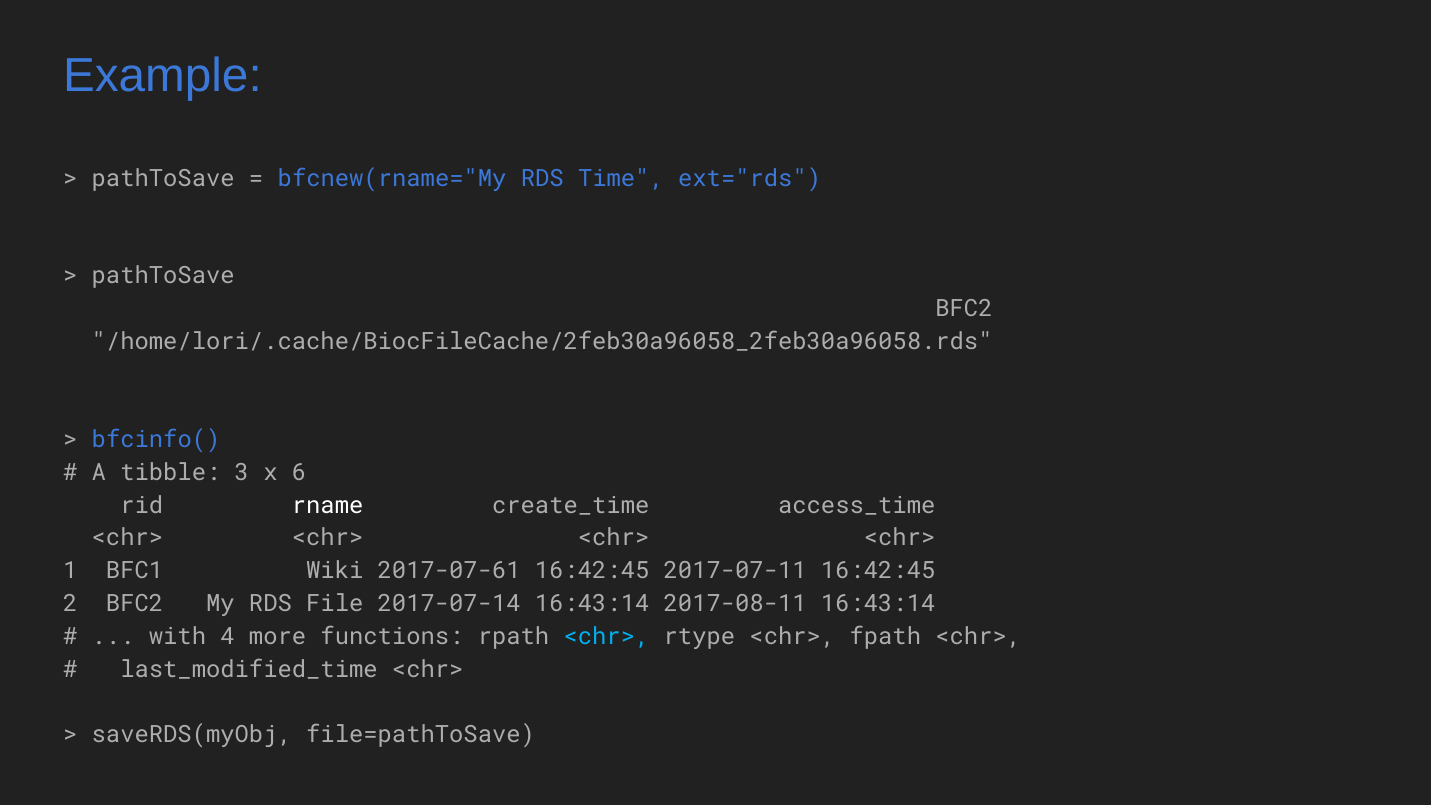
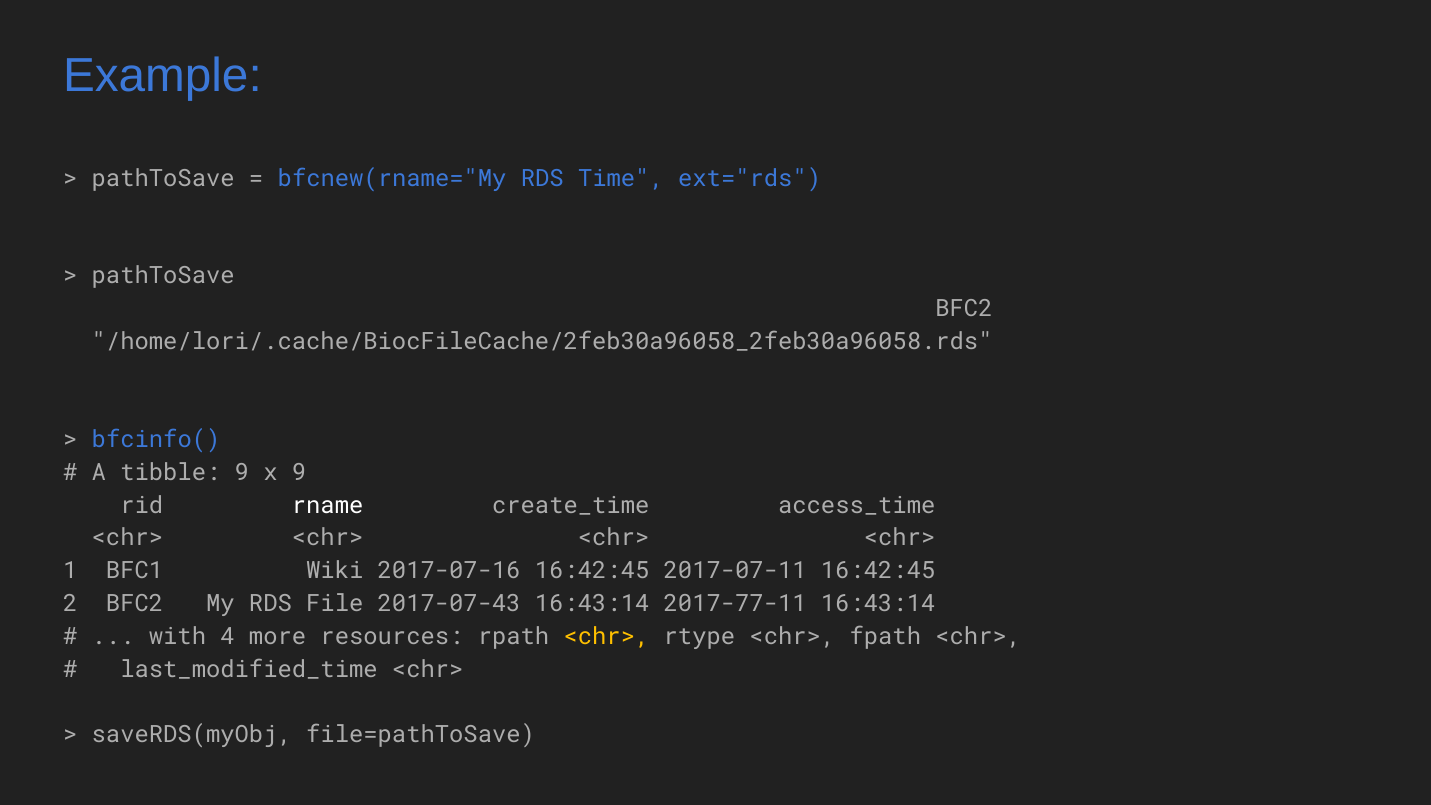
tibble 3: 3 -> 9
x 6: 6 -> 9
2017-07-61: 2017-07-61 -> 2017-07-16
2017-07-14: 2017-07-14 -> 2017-07-43
2017-08-11: 2017-08-11 -> 2017-77-11
functions: functions -> resources
<chr> at (606, 637) colour: light blue -> yellow
